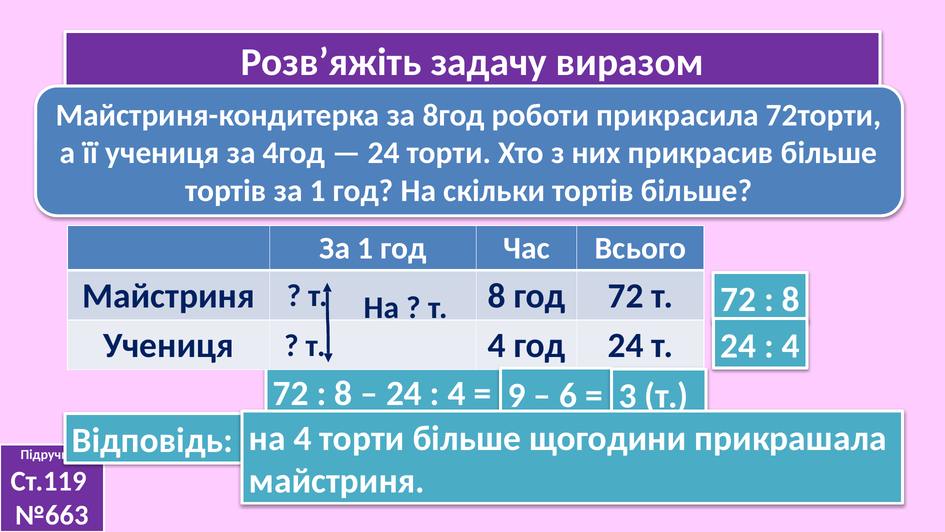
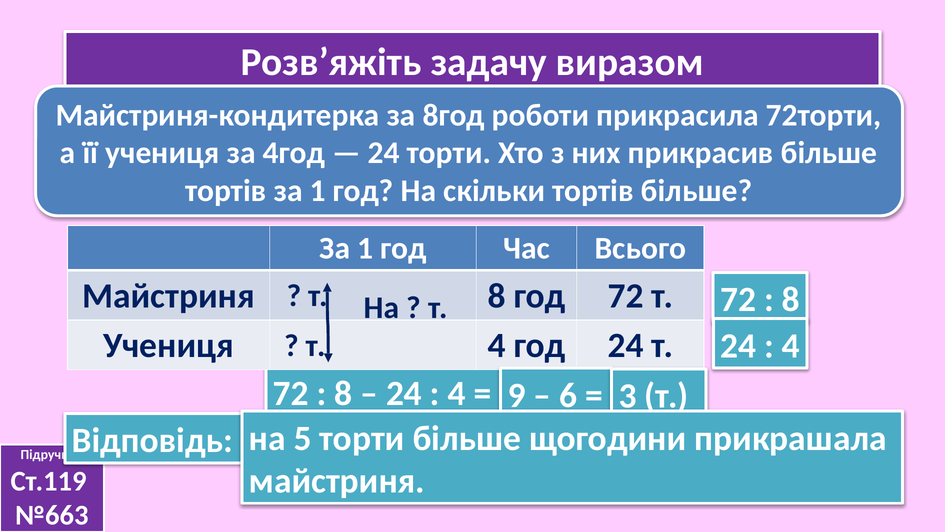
на 4: 4 -> 5
